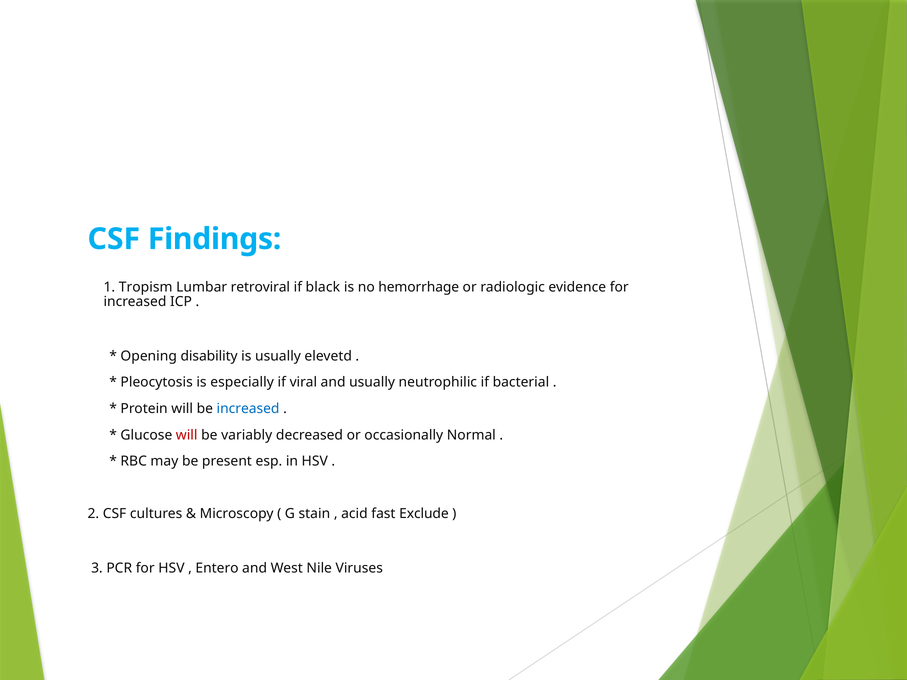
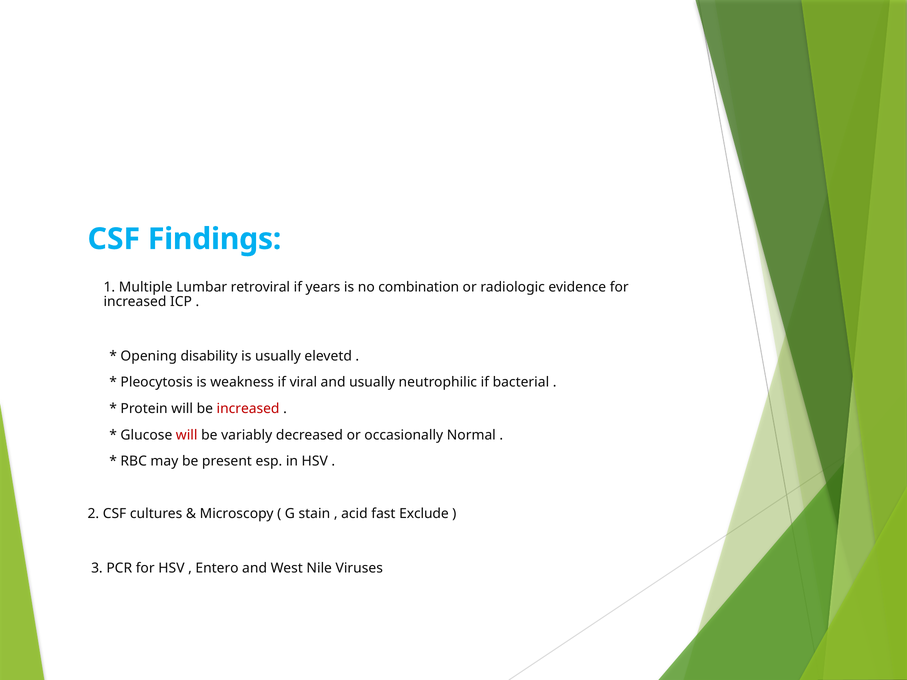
Tropism: Tropism -> Multiple
black: black -> years
hemorrhage: hemorrhage -> combination
especially: especially -> weakness
increased at (248, 409) colour: blue -> red
